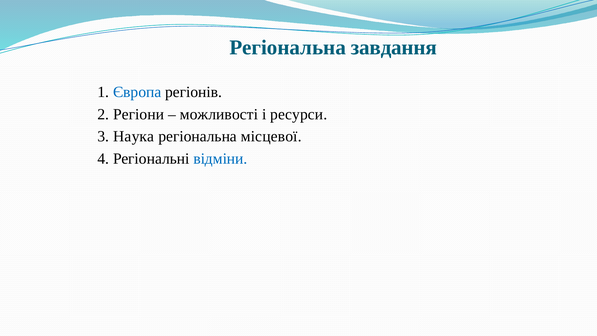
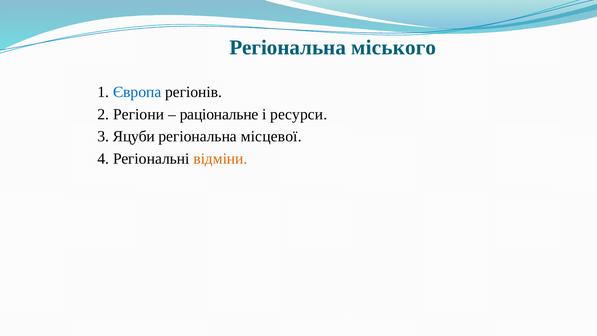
завдання: завдання -> міського
можливості: можливості -> раціональне
Наука: Наука -> Яцуби
відміни colour: blue -> orange
